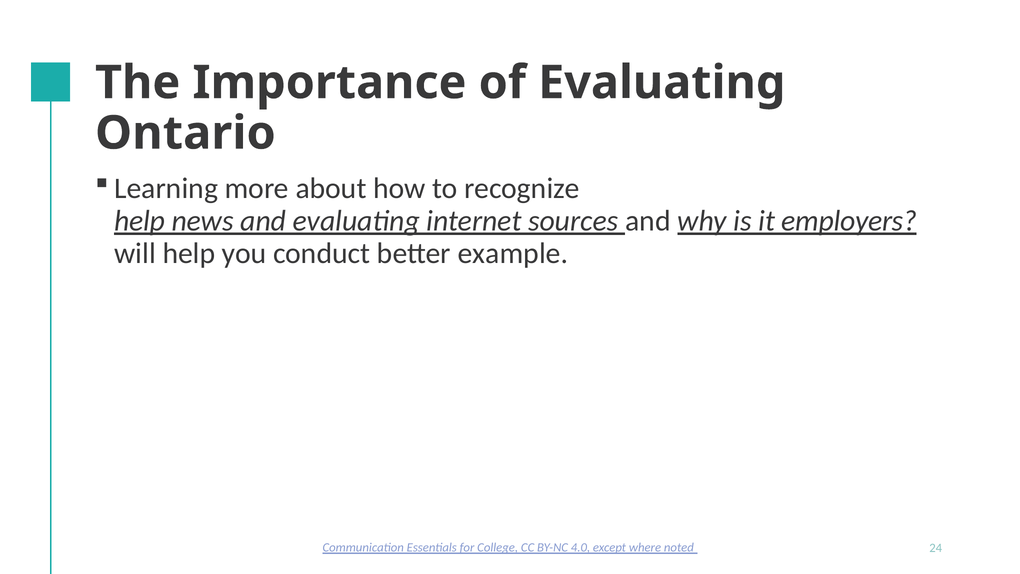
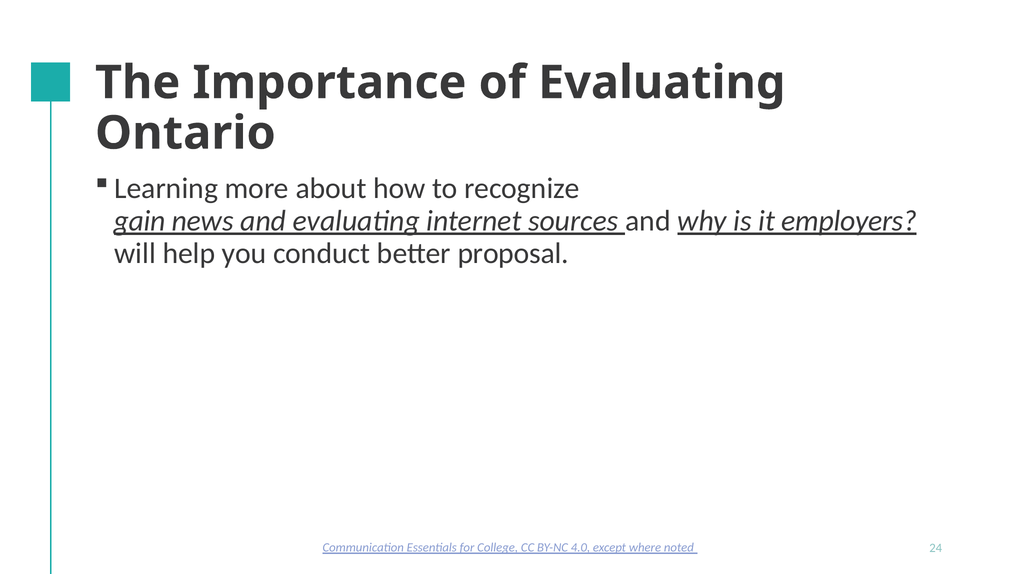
help at (140, 221): help -> gain
example: example -> proposal
